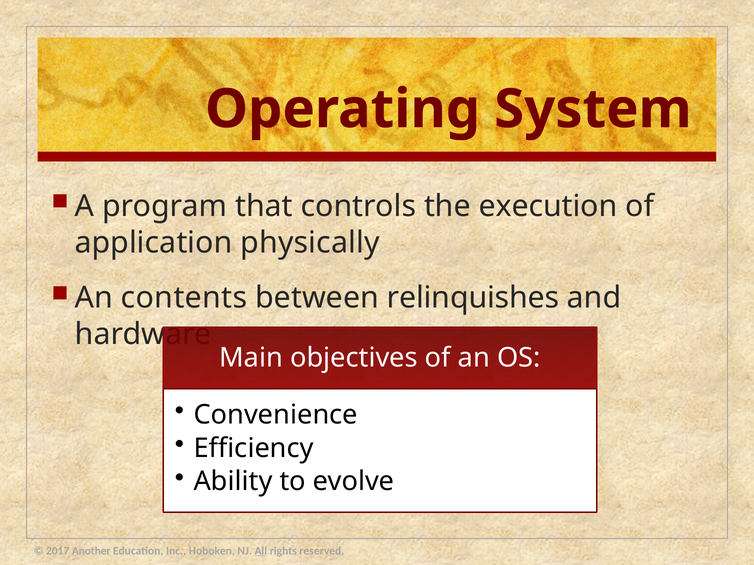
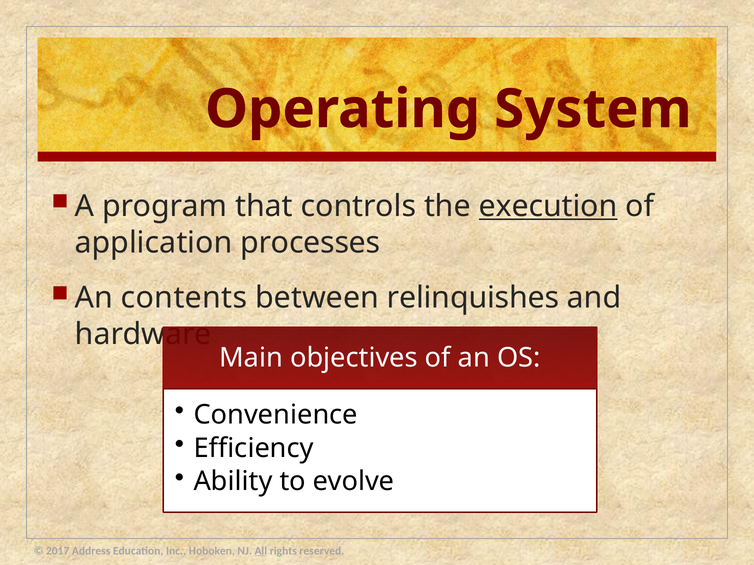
execution underline: none -> present
physically: physically -> processes
Another: Another -> Address
